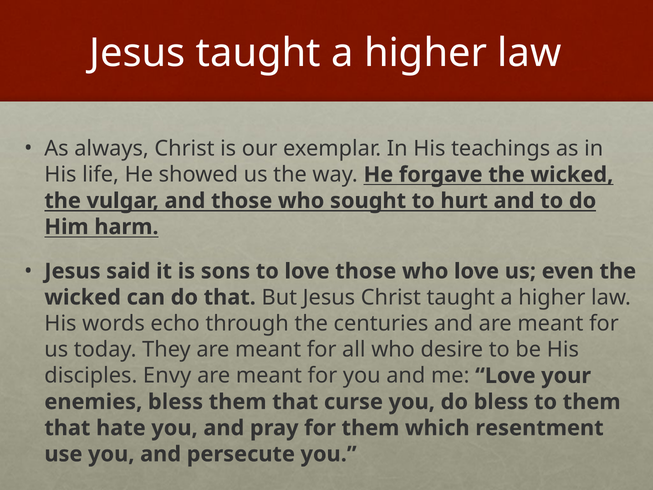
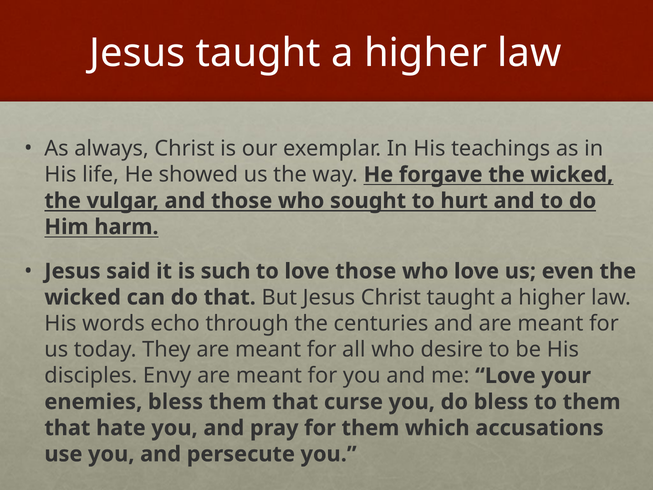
sons: sons -> such
resentment: resentment -> accusations
